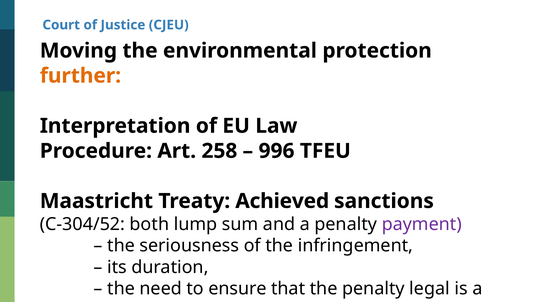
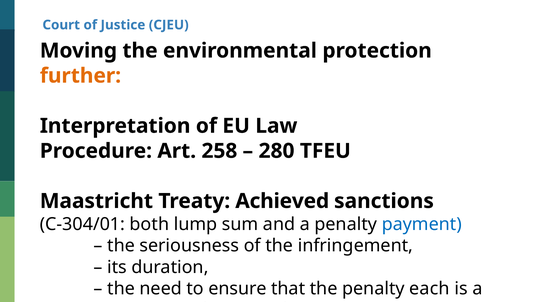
996: 996 -> 280
C-304/52: C-304/52 -> C-304/01
payment colour: purple -> blue
legal: legal -> each
